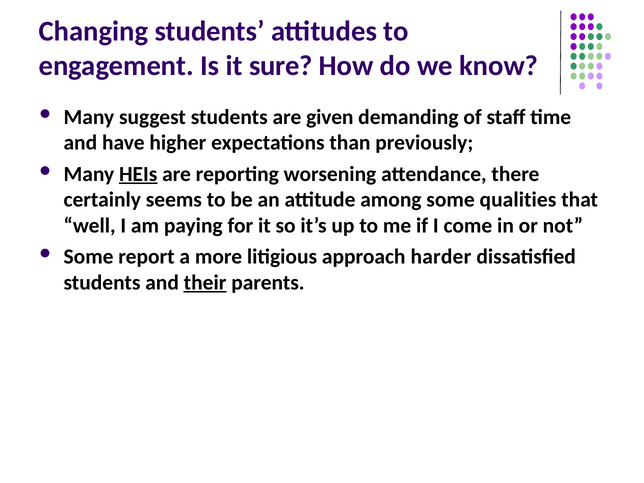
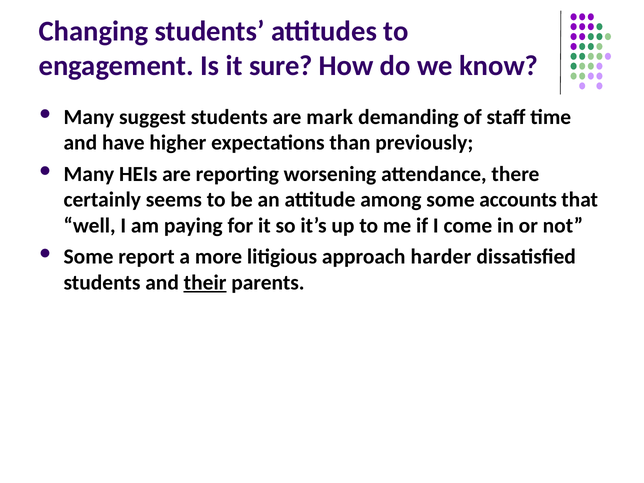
given: given -> mark
HEIs underline: present -> none
qualities: qualities -> accounts
